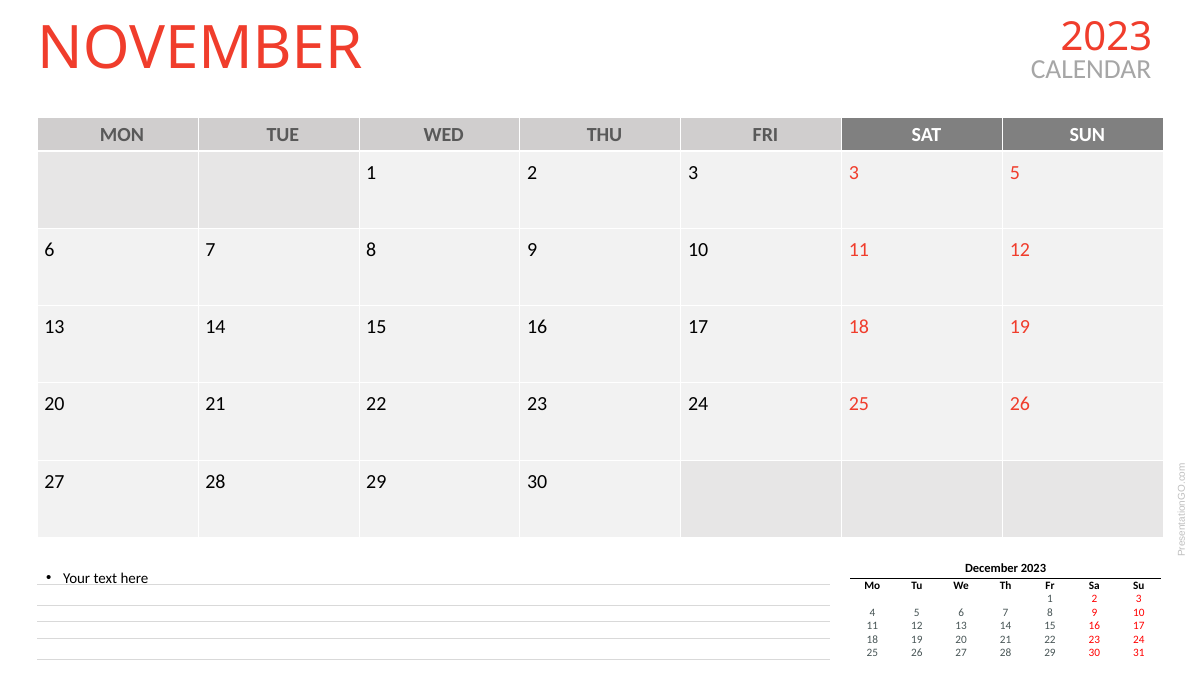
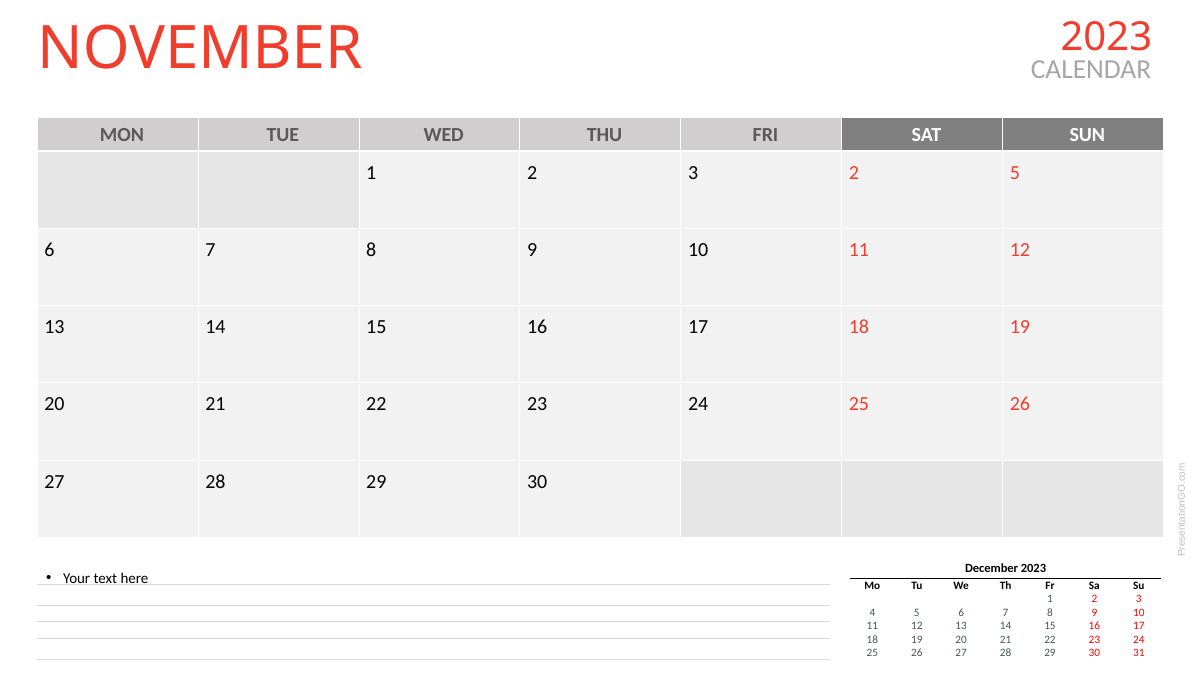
3 3: 3 -> 2
